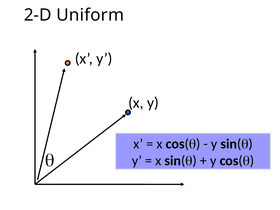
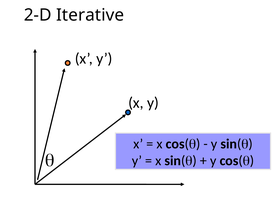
Uniform: Uniform -> Iterative
